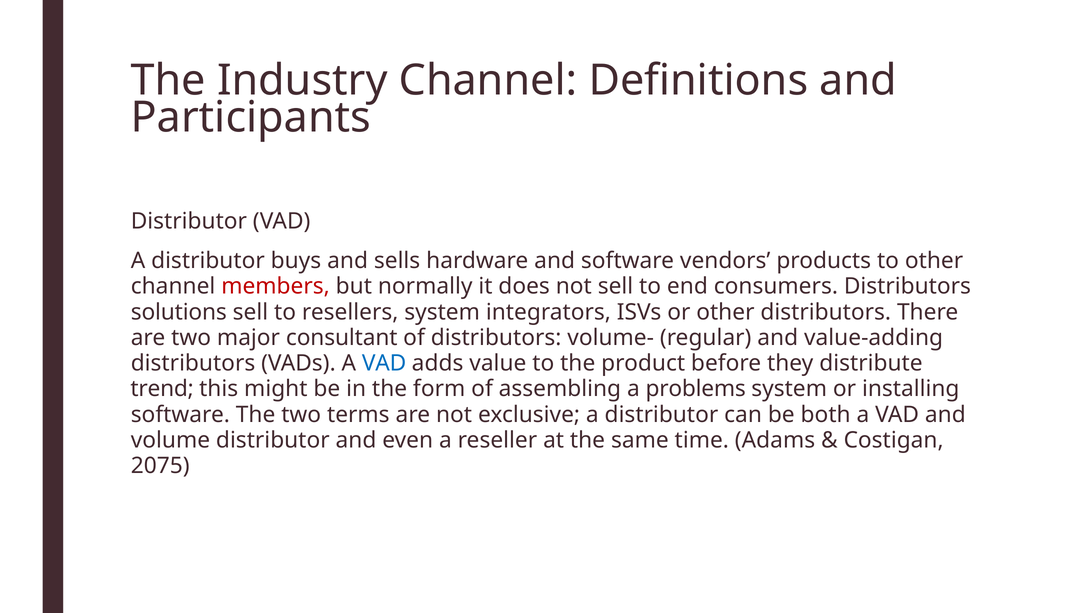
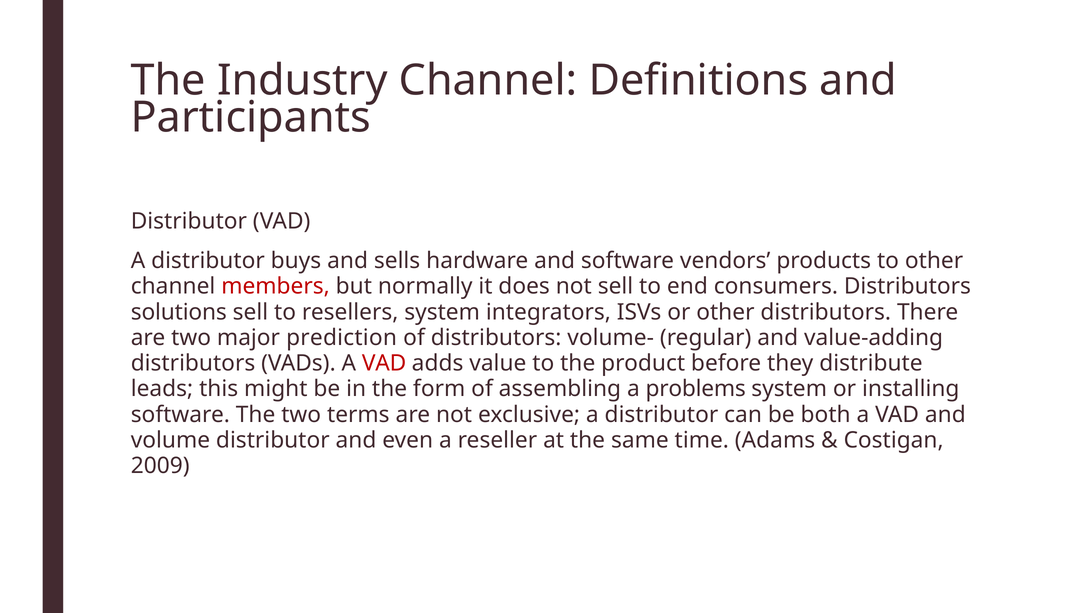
consultant: consultant -> prediction
VAD at (384, 363) colour: blue -> red
trend: trend -> leads
2075: 2075 -> 2009
